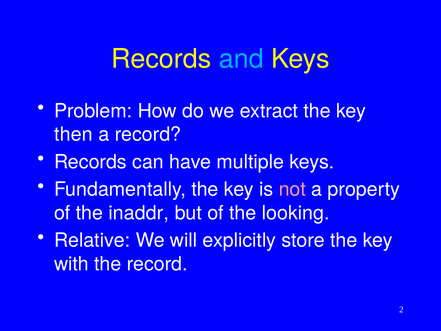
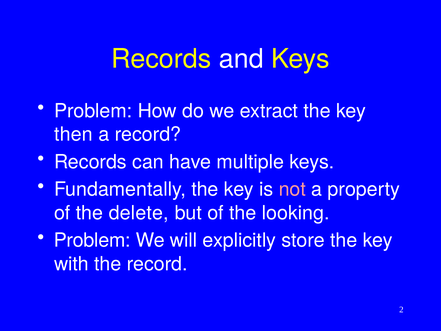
and colour: light blue -> white
inaddr: inaddr -> delete
Relative at (92, 240): Relative -> Problem
